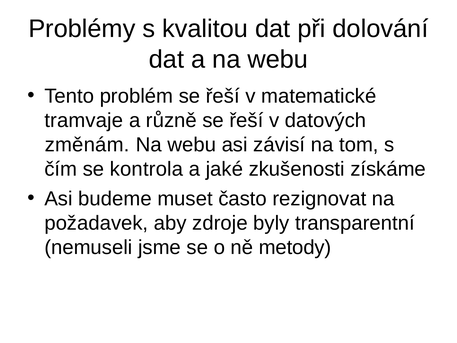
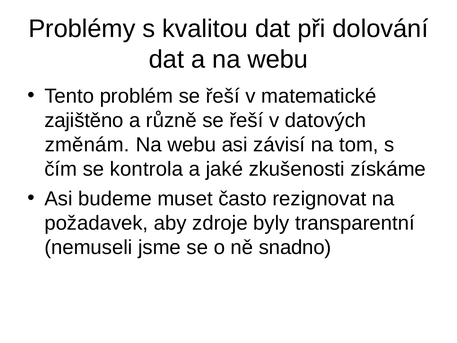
tramvaje: tramvaje -> zajištěno
metody: metody -> snadno
